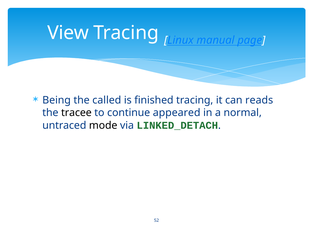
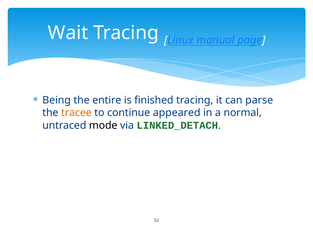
View: View -> Wait
called: called -> entire
reads: reads -> parse
tracee colour: black -> orange
